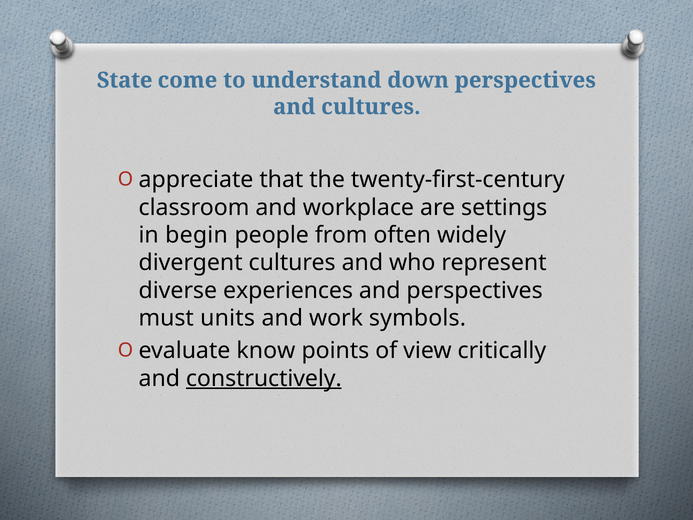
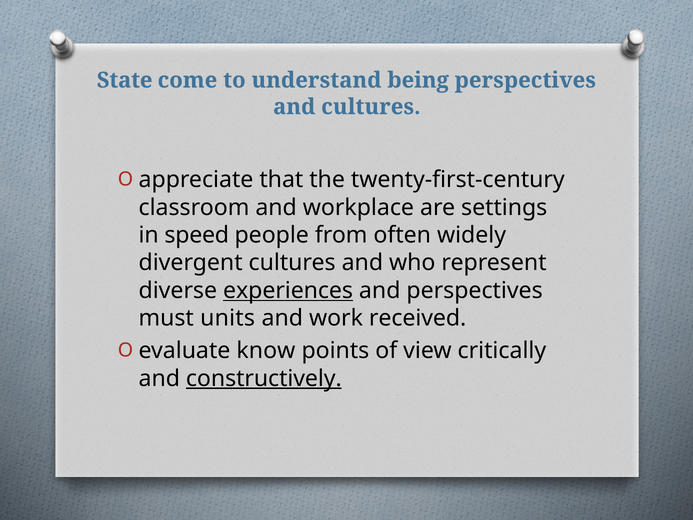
down: down -> being
begin: begin -> speed
experiences underline: none -> present
symbols: symbols -> received
